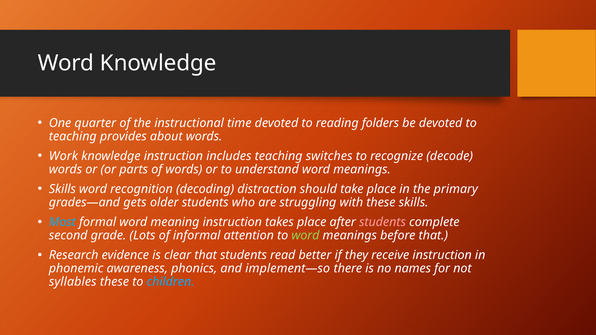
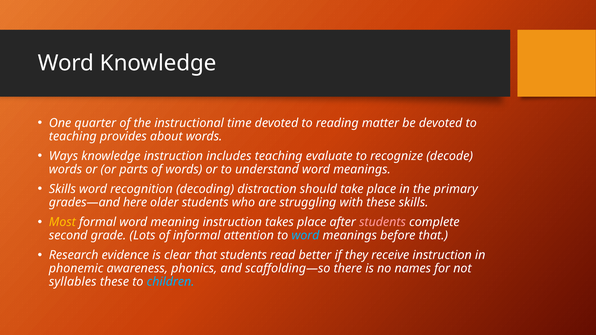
folders: folders -> matter
Work: Work -> Ways
switches: switches -> evaluate
gets: gets -> here
Most colour: light blue -> yellow
word at (305, 236) colour: light green -> light blue
implement—so: implement—so -> scaffolding—so
